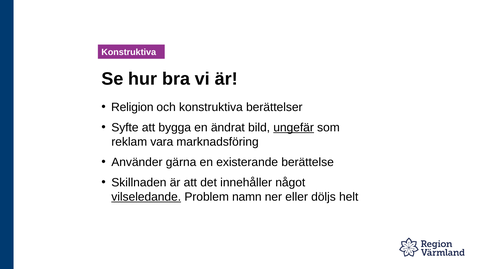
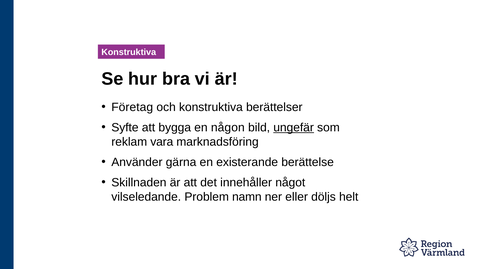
Religion: Religion -> Företag
ändrat: ändrat -> någon
vilseledande underline: present -> none
